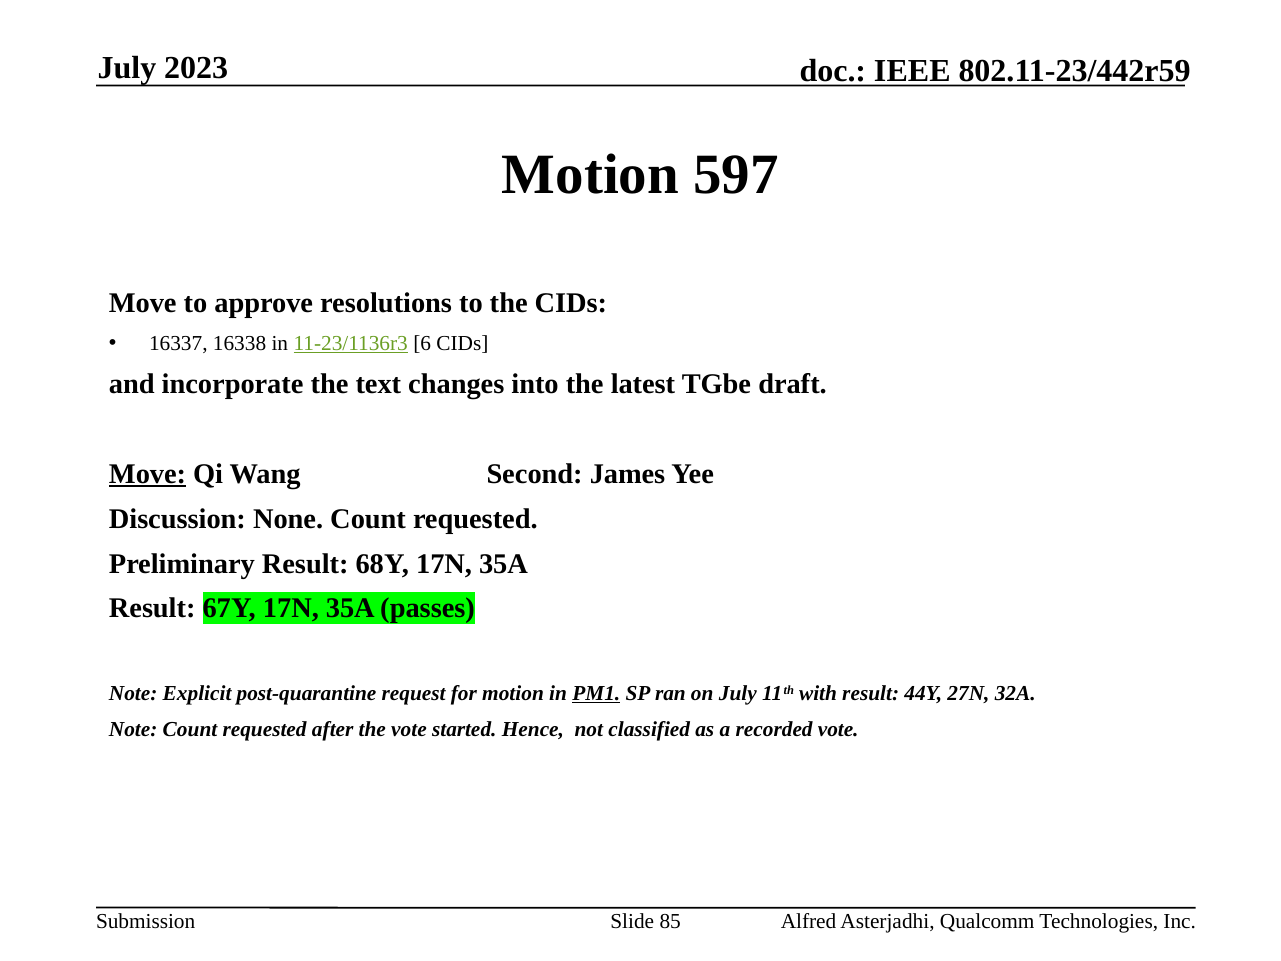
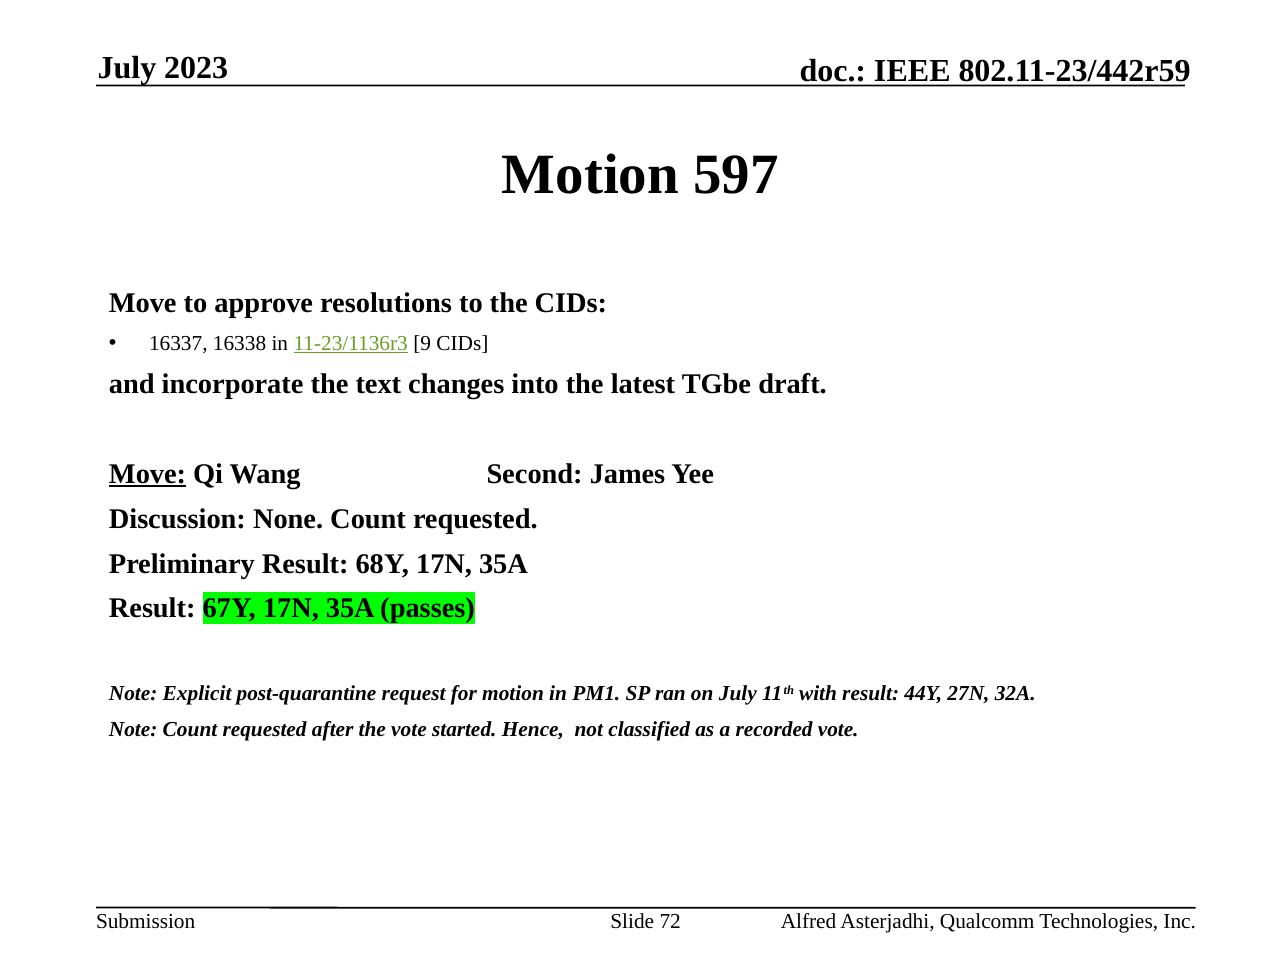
6: 6 -> 9
PM1 underline: present -> none
85: 85 -> 72
